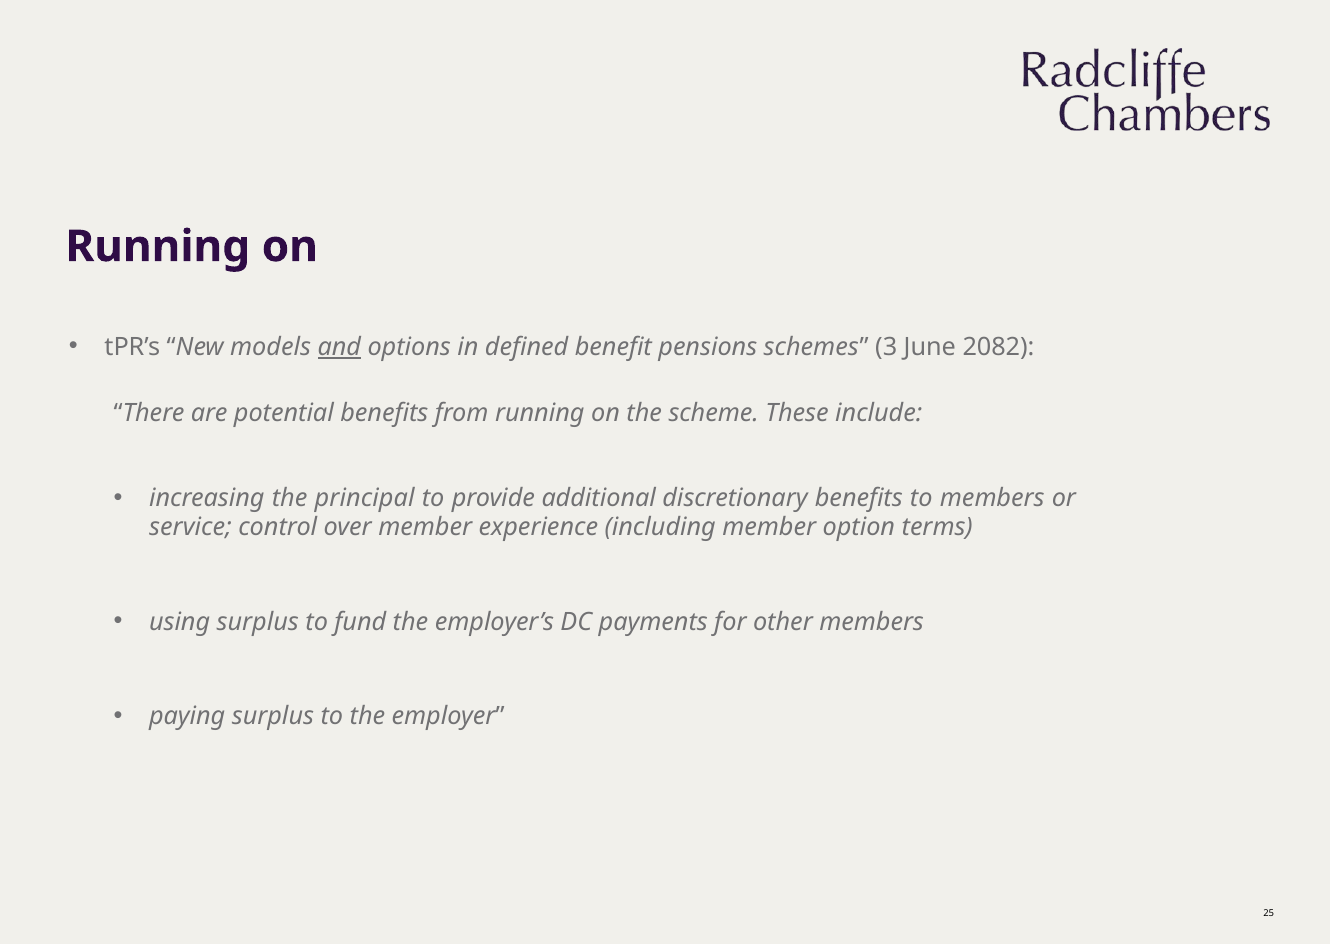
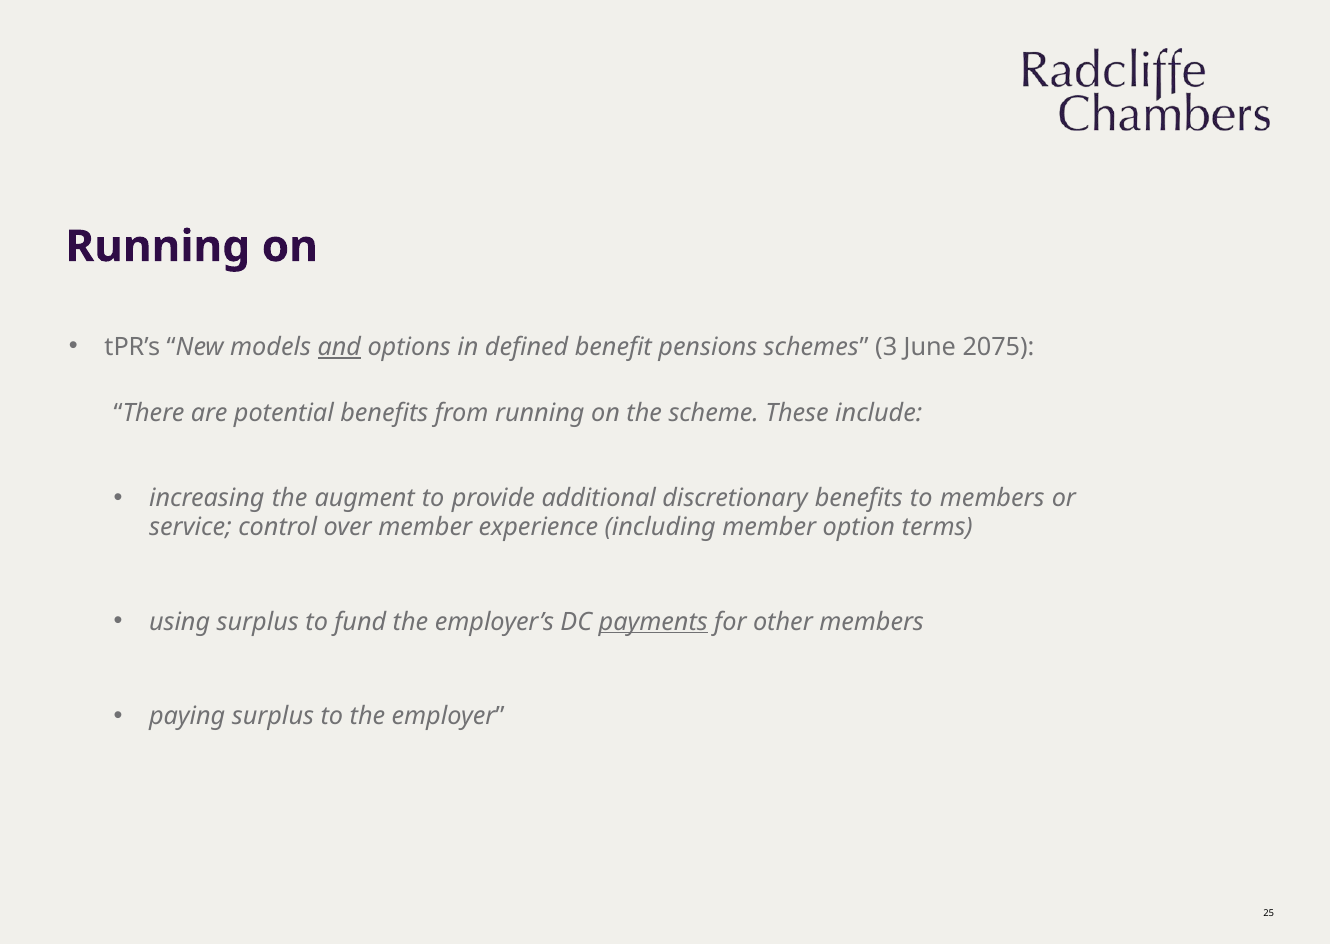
2082: 2082 -> 2075
principal: principal -> augment
payments underline: none -> present
